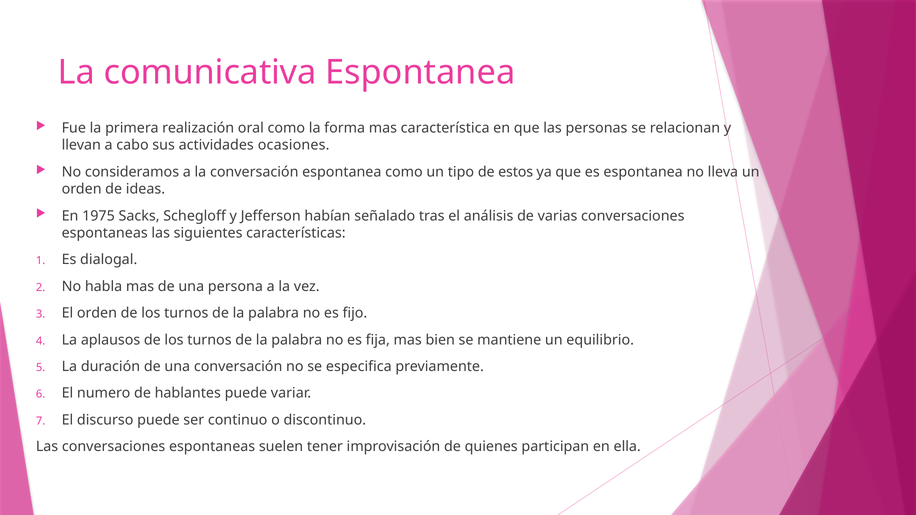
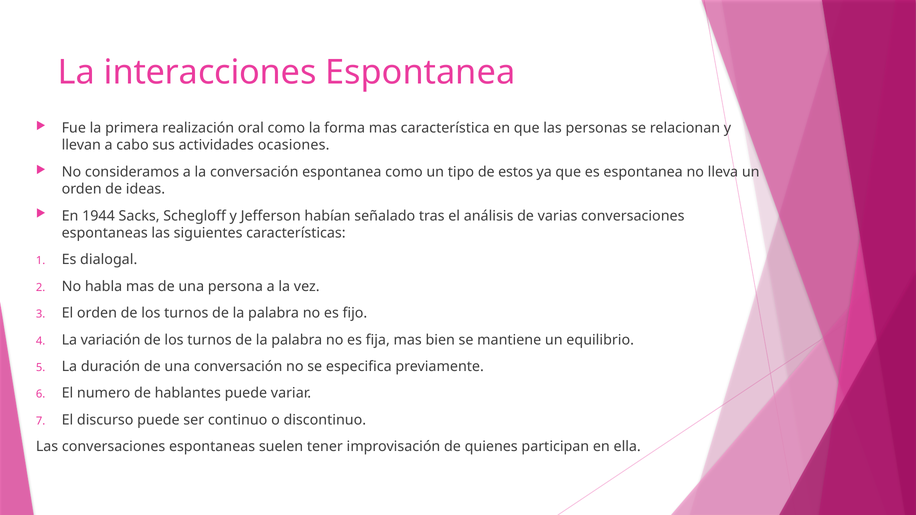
comunicativa: comunicativa -> interacciones
1975: 1975 -> 1944
aplausos: aplausos -> variación
